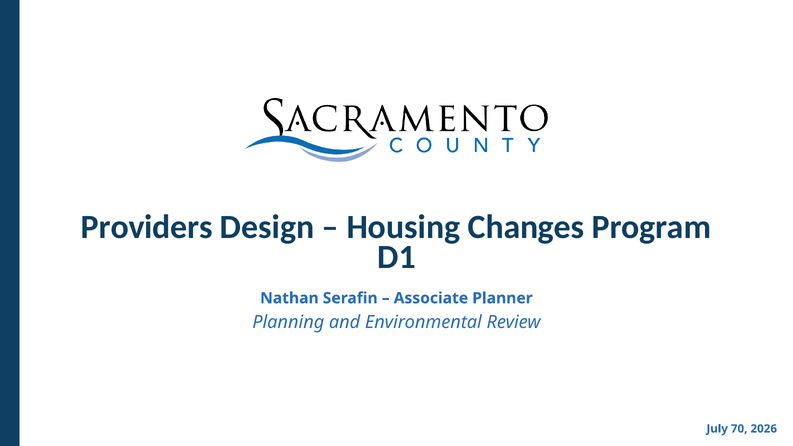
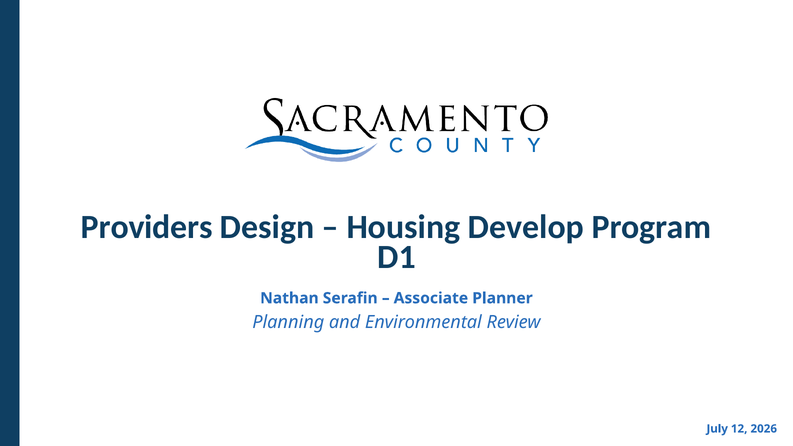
Changes: Changes -> Develop
70: 70 -> 12
